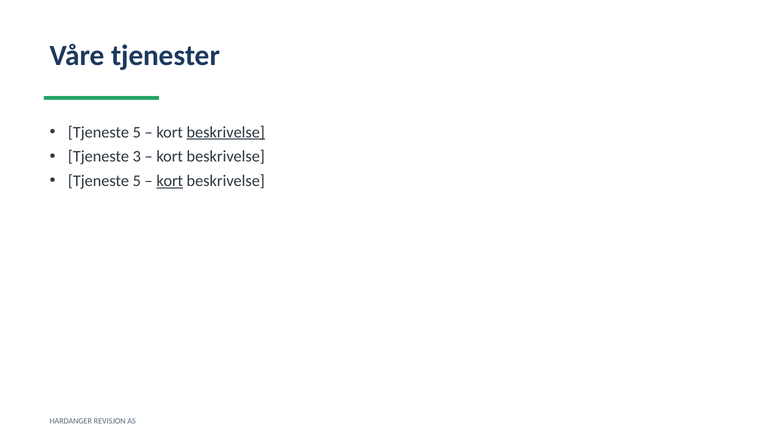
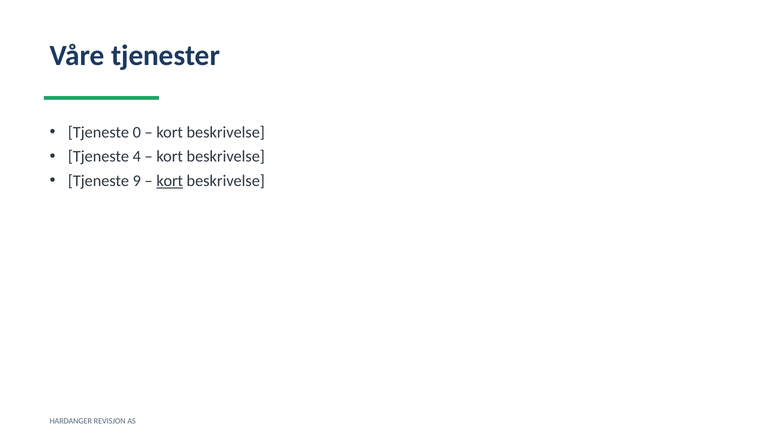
5 at (137, 132): 5 -> 0
beskrivelse at (226, 132) underline: present -> none
3: 3 -> 4
5 at (137, 181): 5 -> 9
